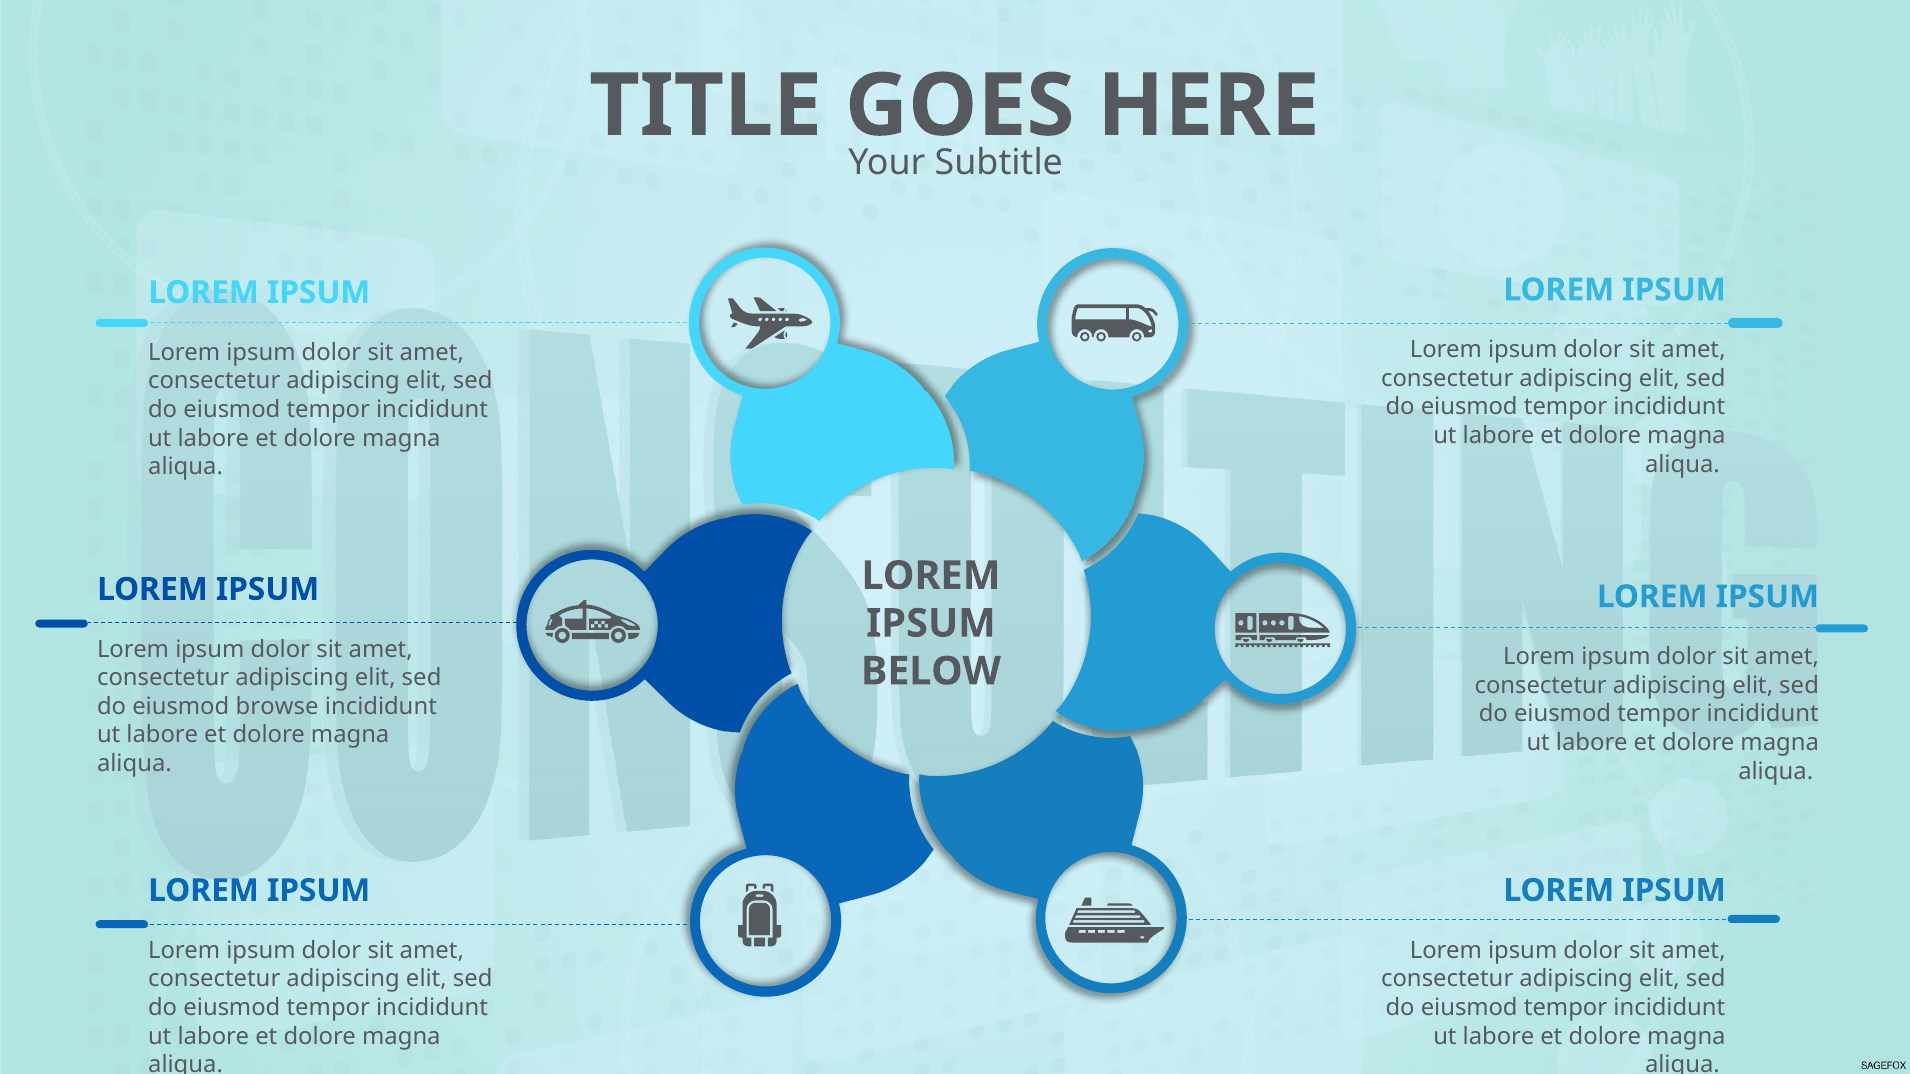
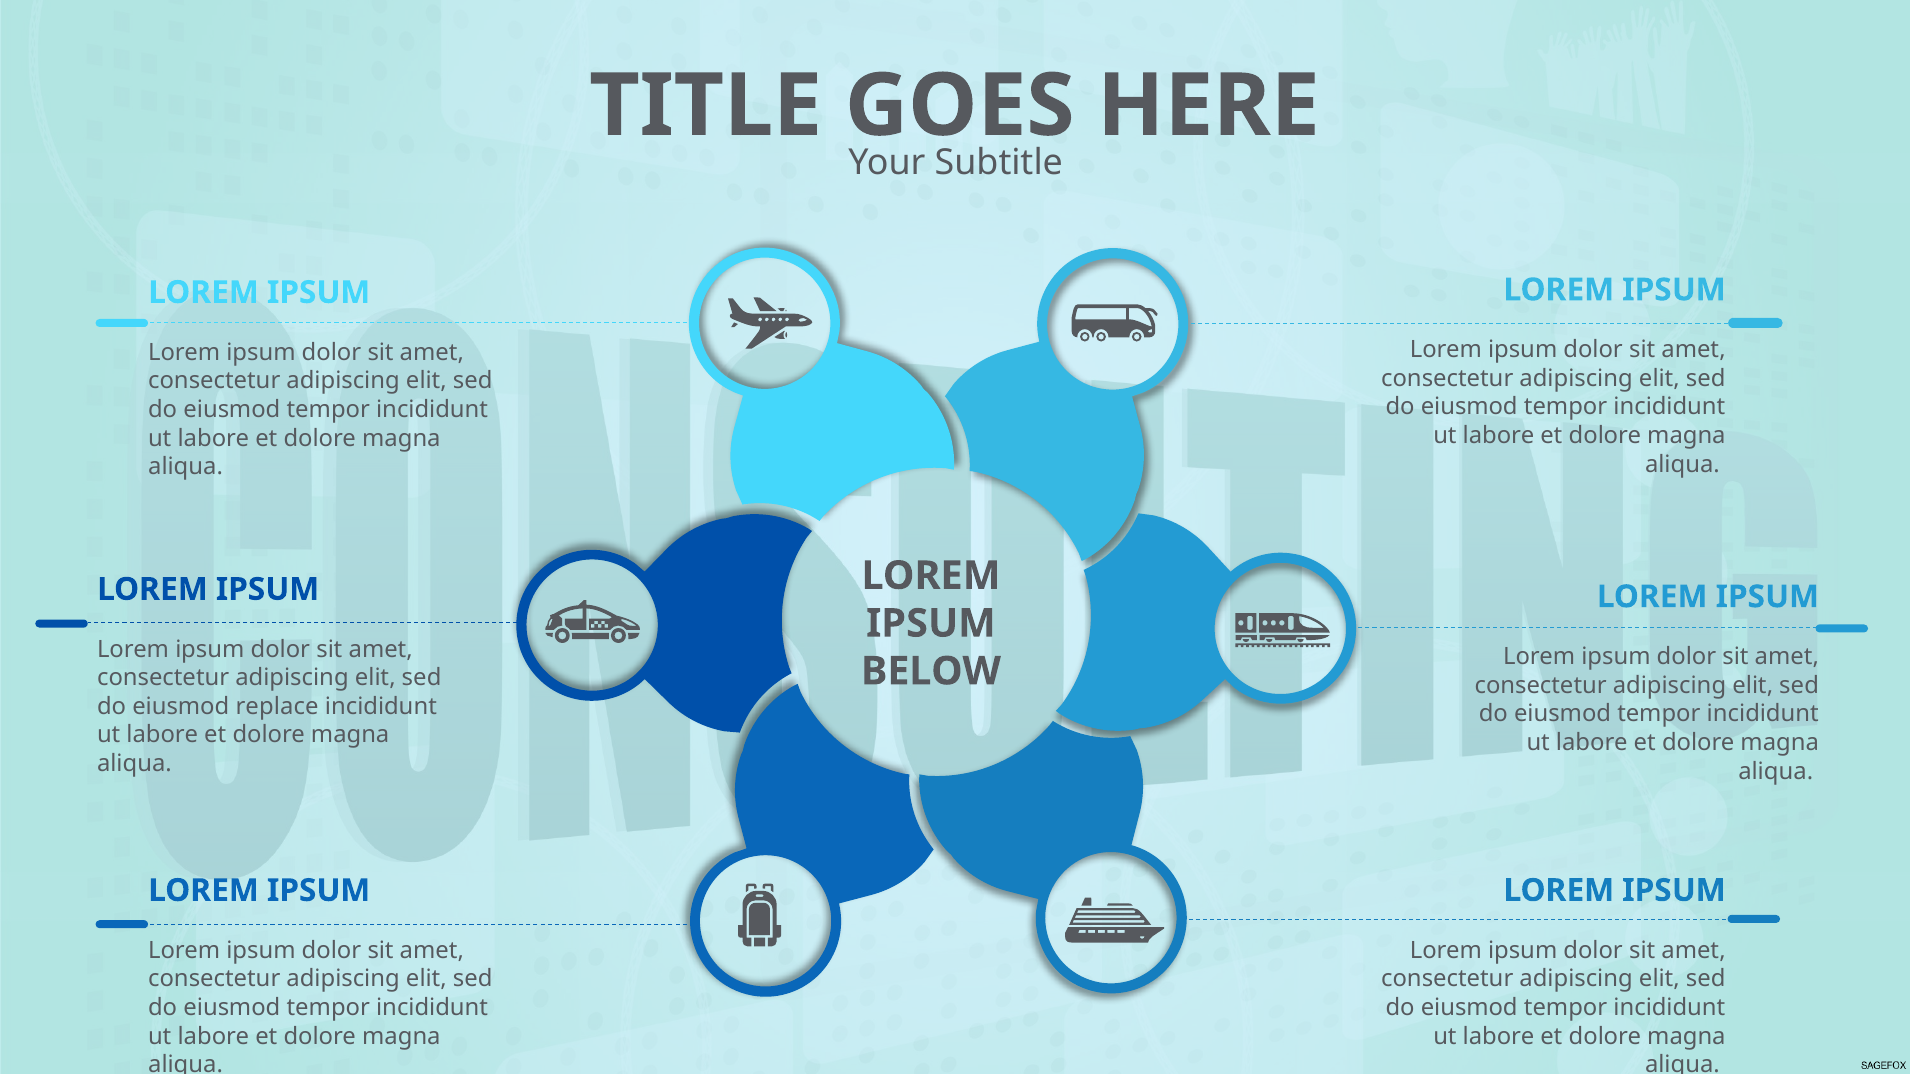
browse: browse -> replace
